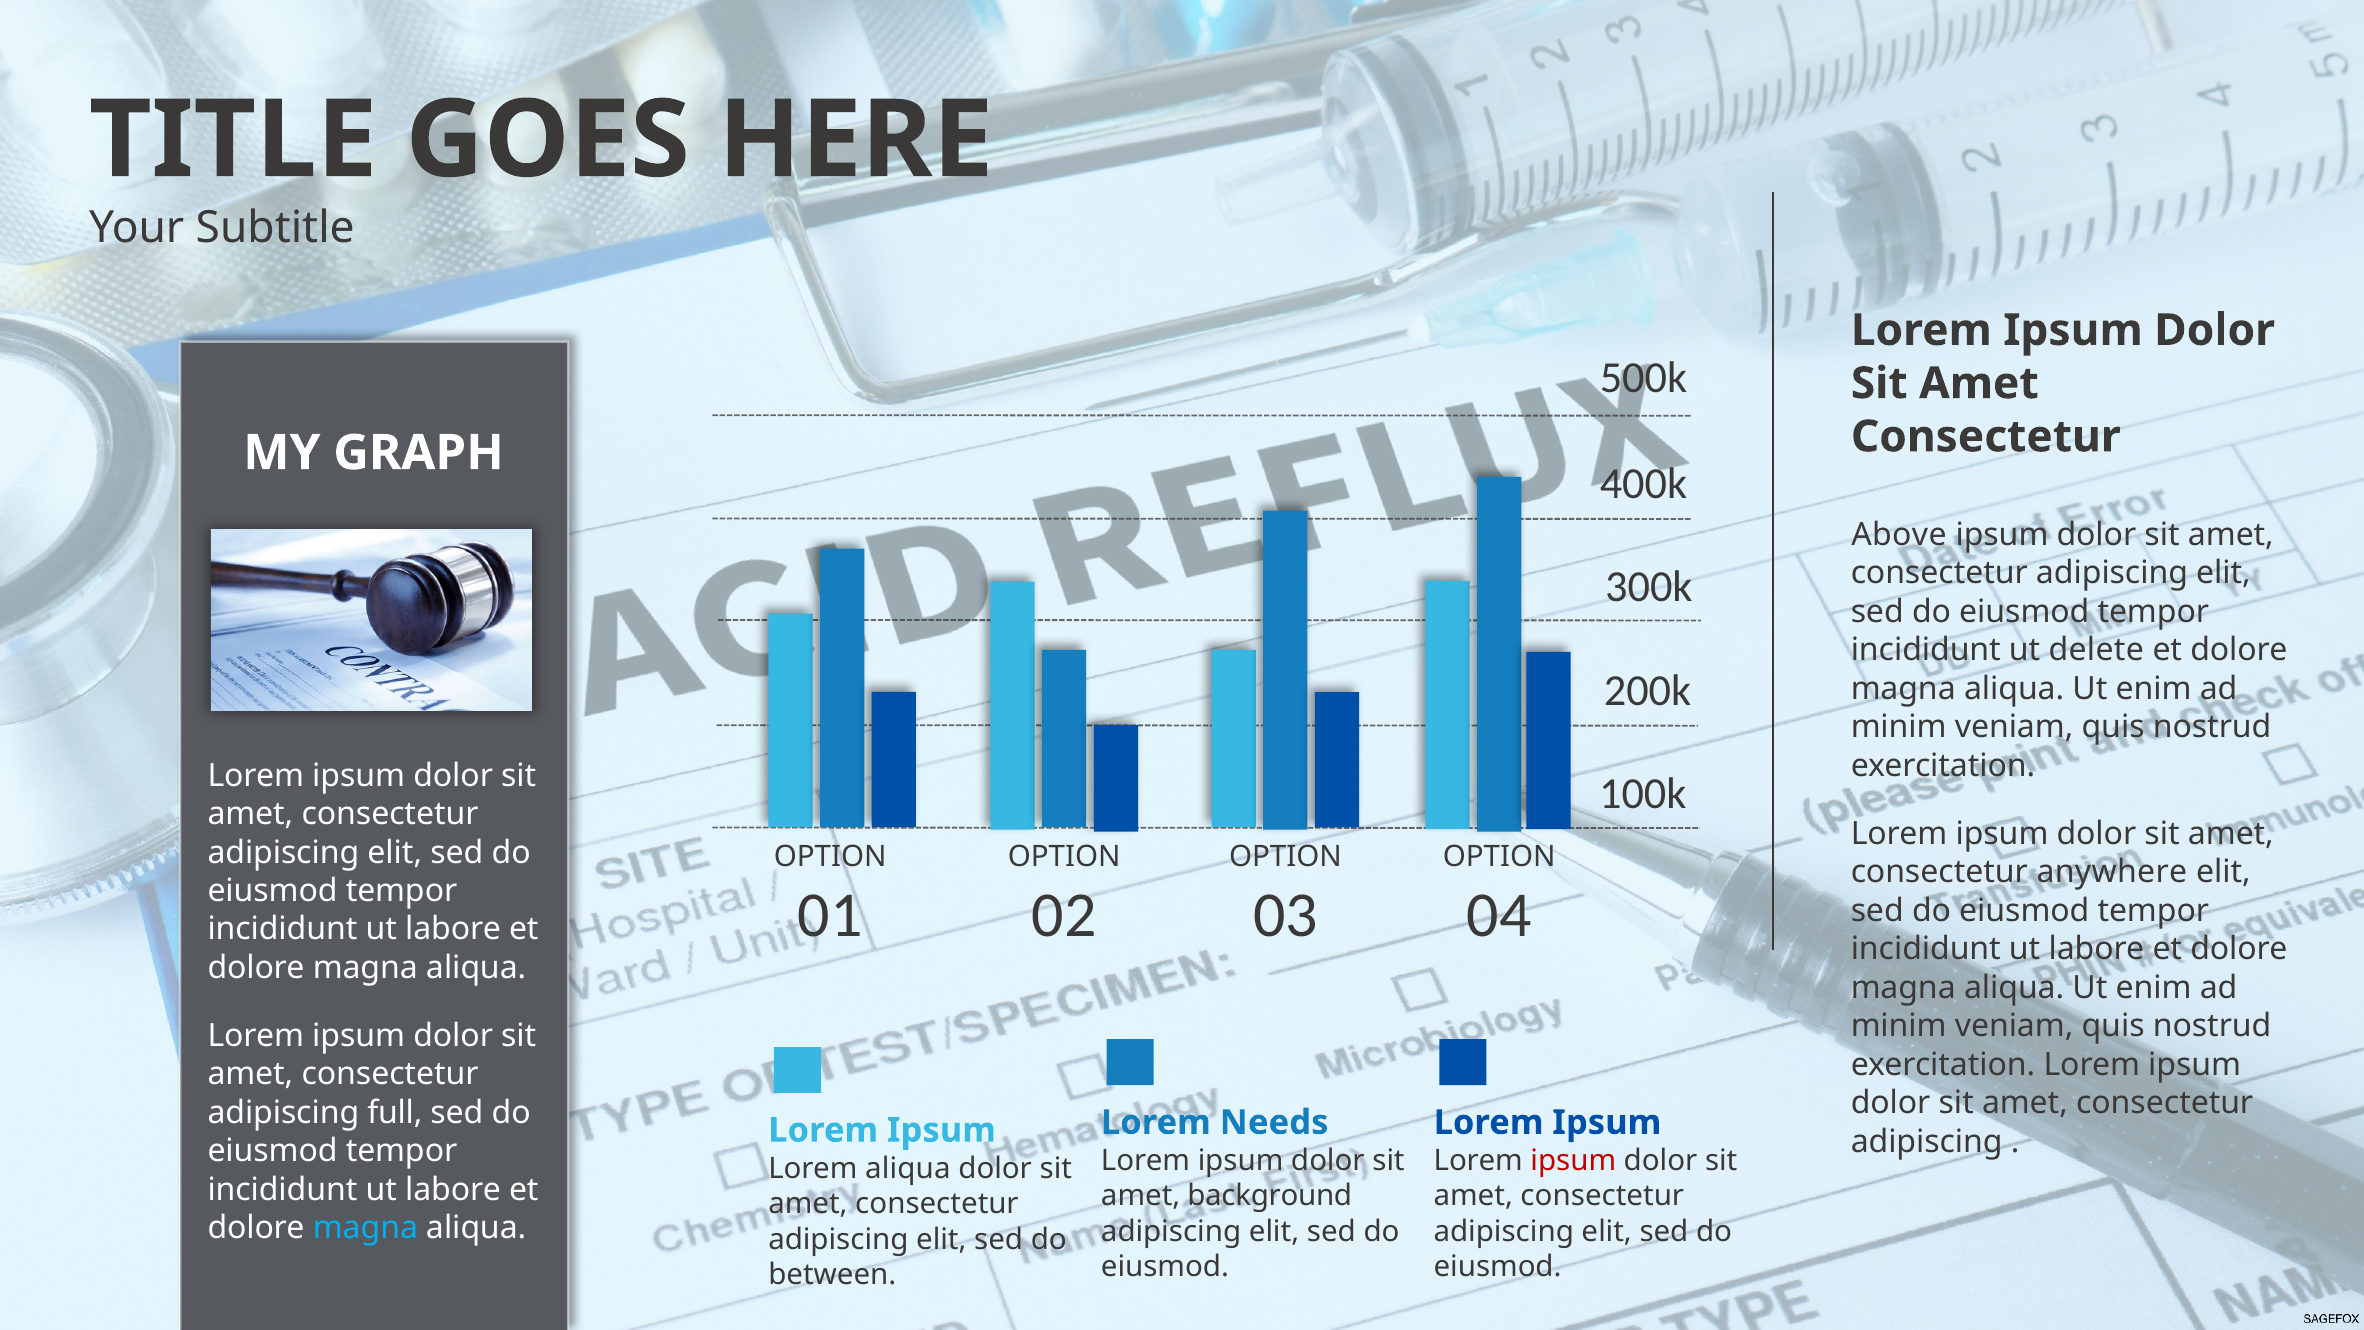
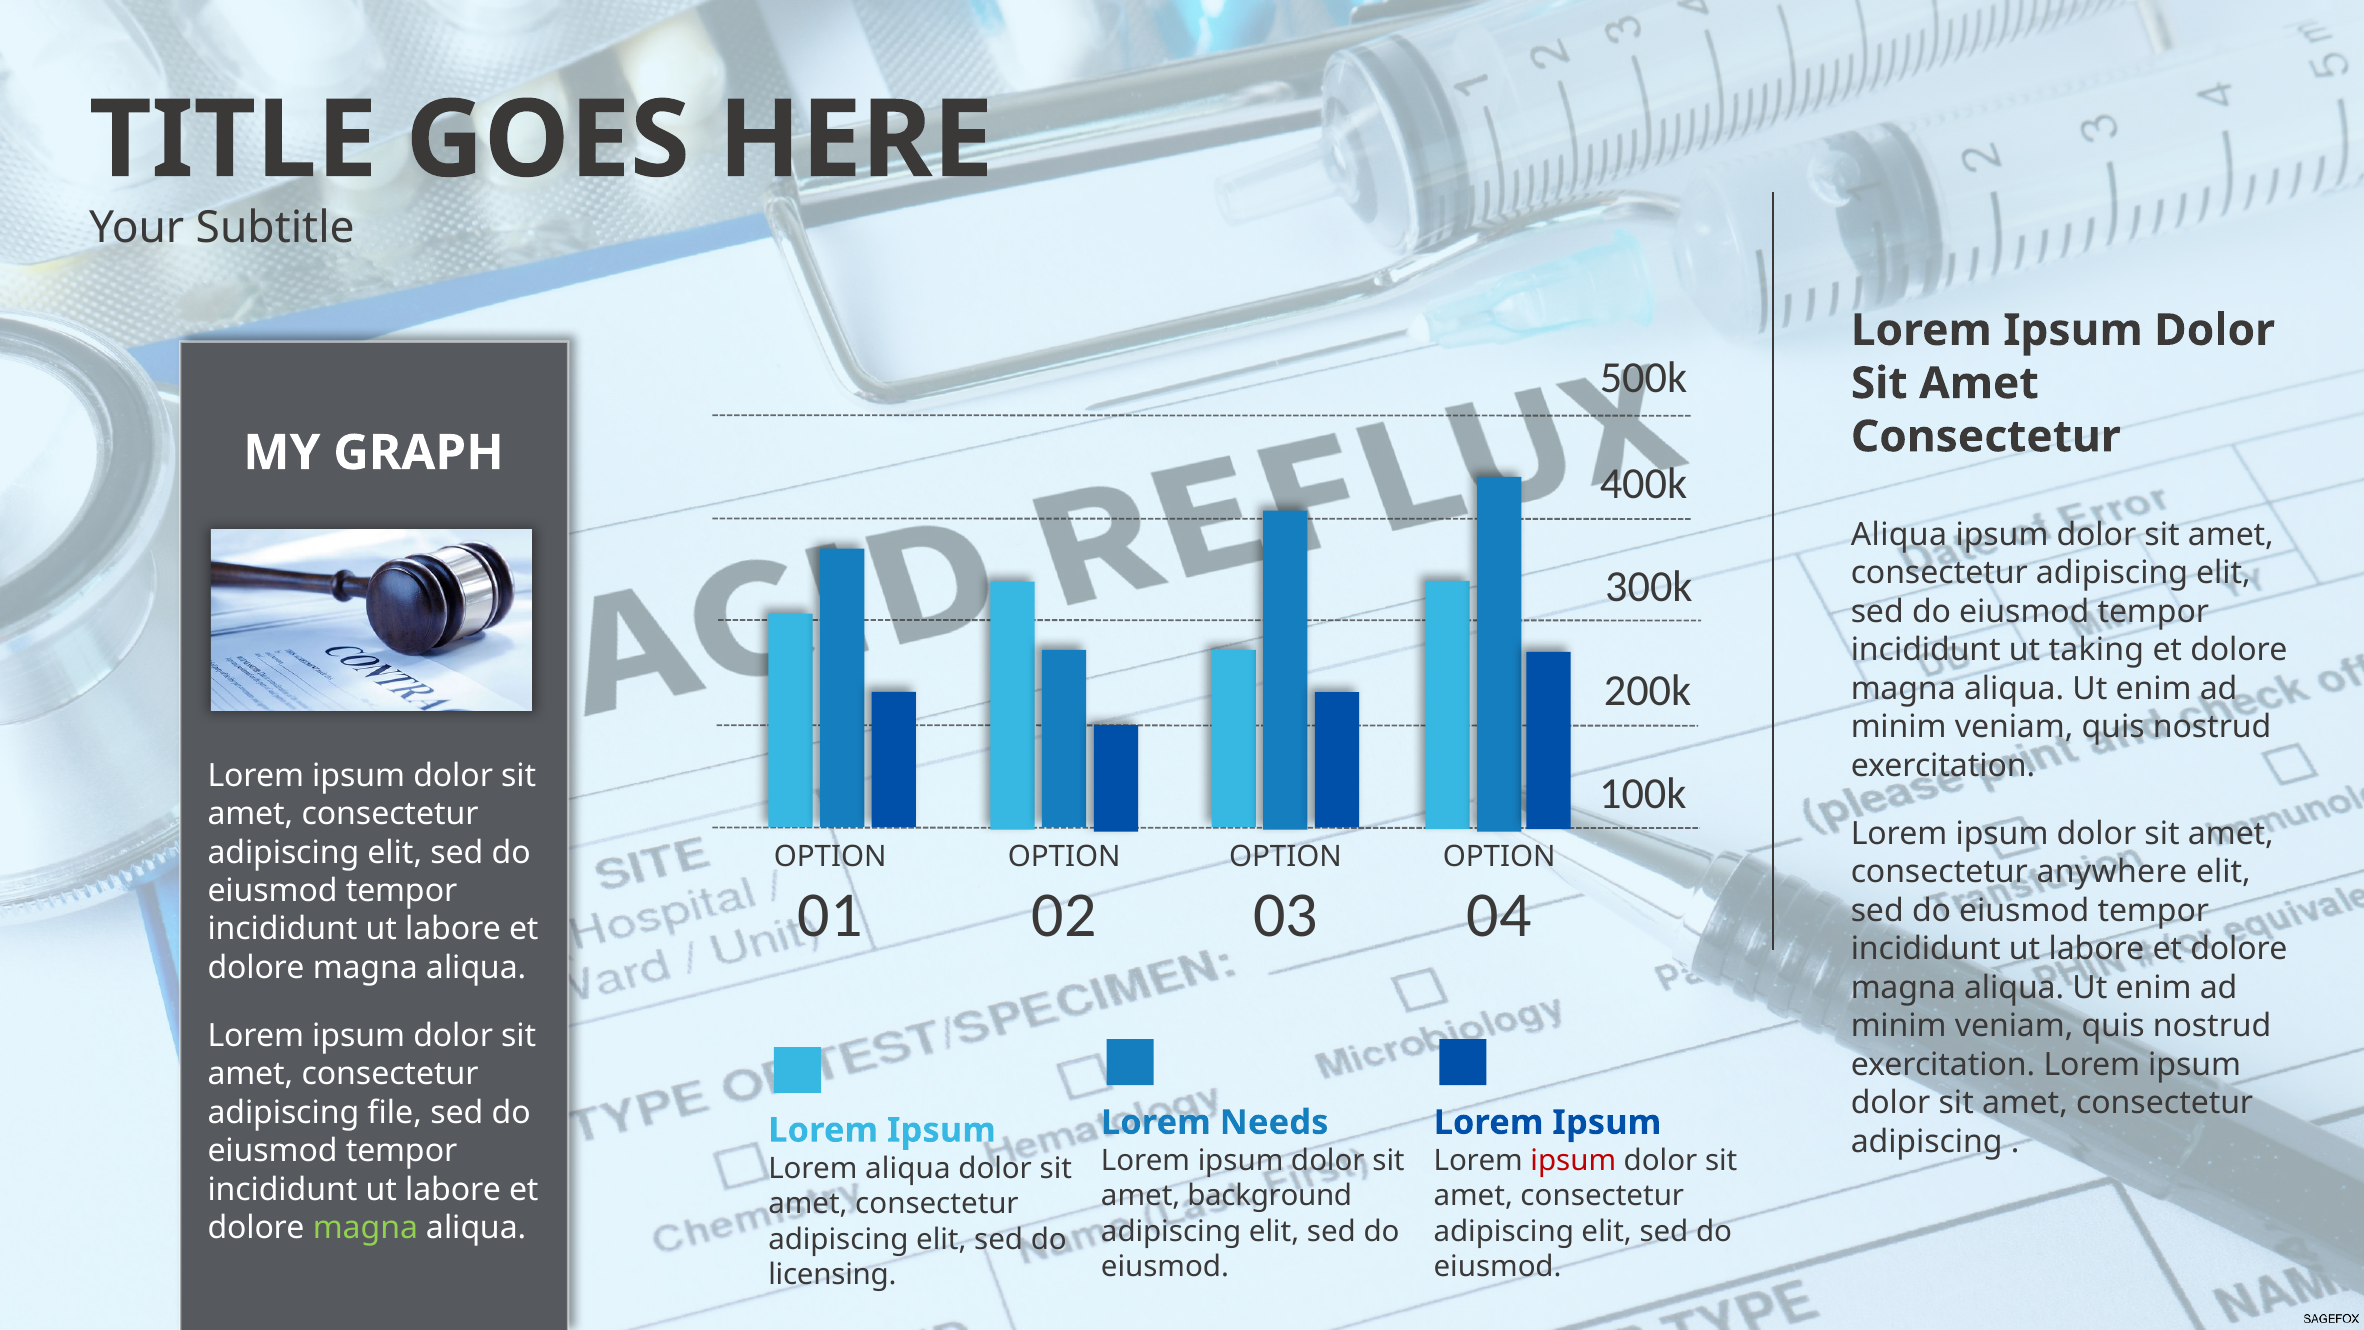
Above at (1899, 535): Above -> Aliqua
delete: delete -> taking
full: full -> file
magna at (365, 1228) colour: light blue -> light green
between: between -> licensing
